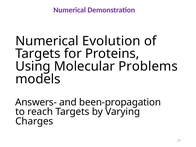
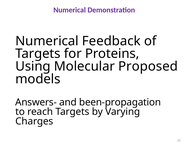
Evolution: Evolution -> Feedback
Problems: Problems -> Proposed
